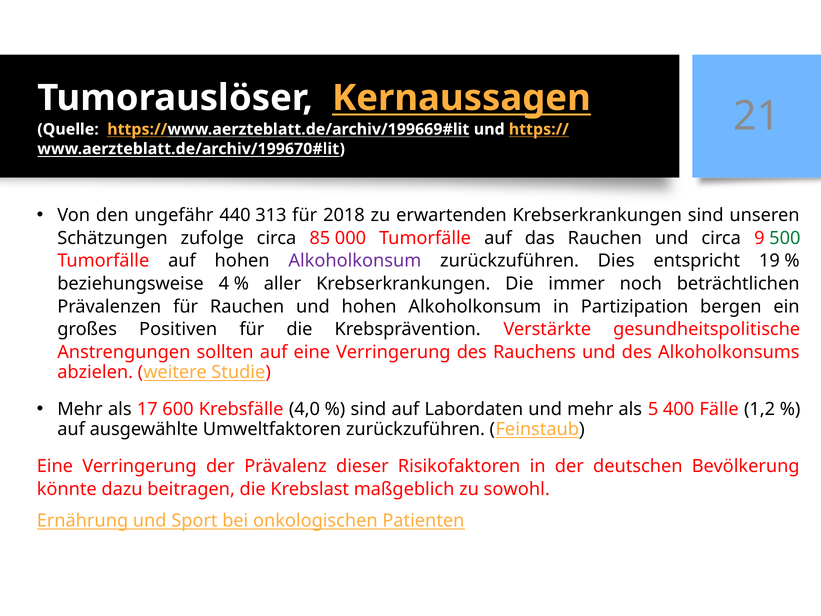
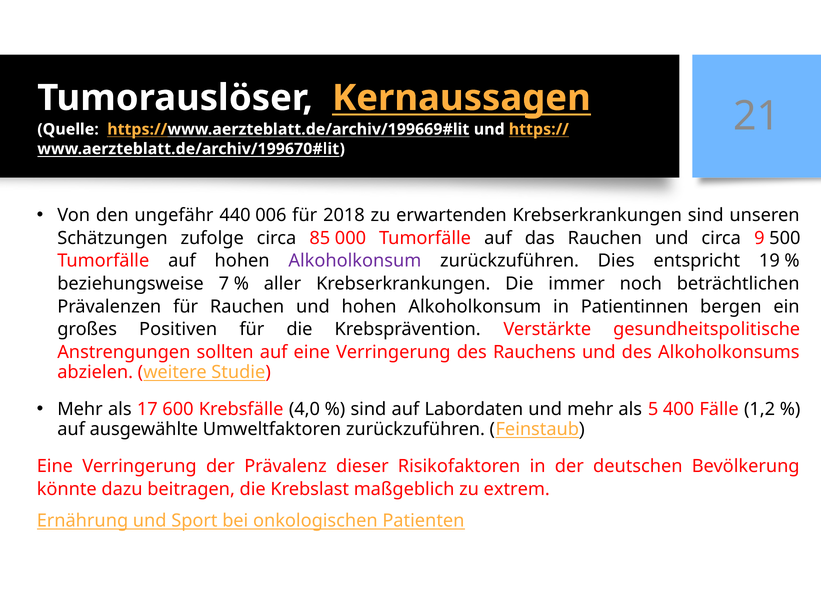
313: 313 -> 006
500 colour: green -> black
4: 4 -> 7
Partizipation: Partizipation -> Patientinnen
sowohl: sowohl -> extrem
